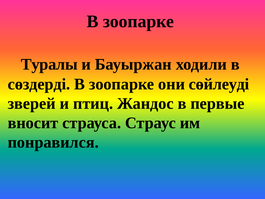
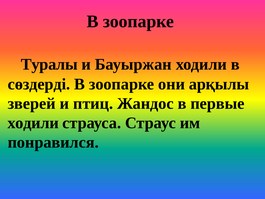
сөйлеуді: сөйлеуді -> арқылы
вносит at (33, 123): вносит -> ходили
